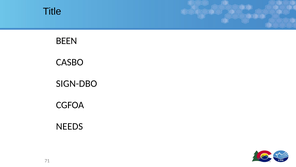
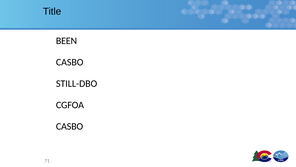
SIGN-DBO: SIGN-DBO -> STILL-DBO
NEEDS at (69, 126): NEEDS -> CASBO
